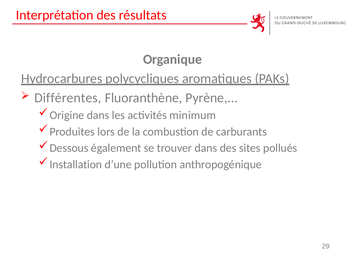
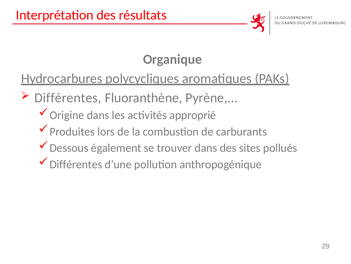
minimum: minimum -> approprié
Installation at (76, 164): Installation -> Différentes
